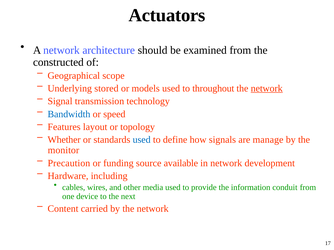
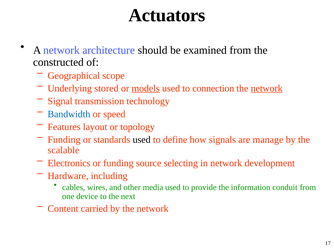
models underline: none -> present
throughout: throughout -> connection
Whether at (64, 140): Whether -> Funding
used at (142, 140) colour: blue -> black
monitor: monitor -> scalable
Precaution: Precaution -> Electronics
available: available -> selecting
